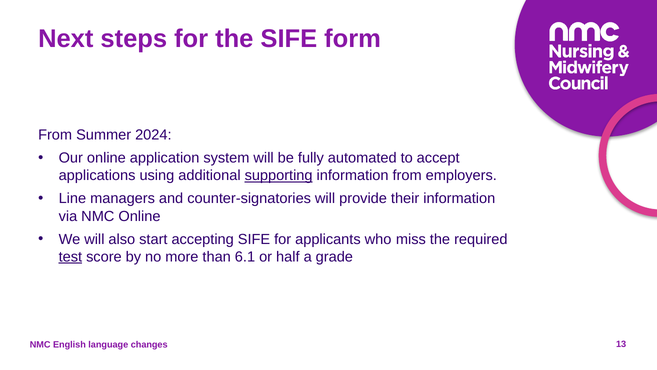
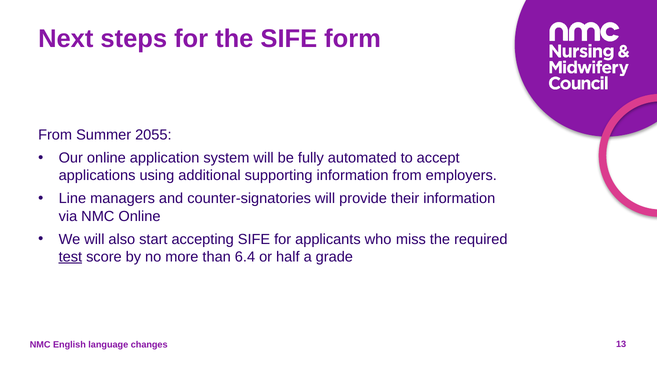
2024: 2024 -> 2055
supporting underline: present -> none
6.1: 6.1 -> 6.4
